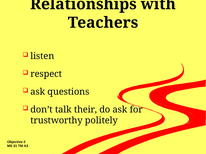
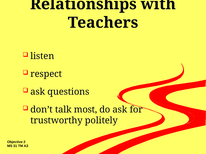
their: their -> most
